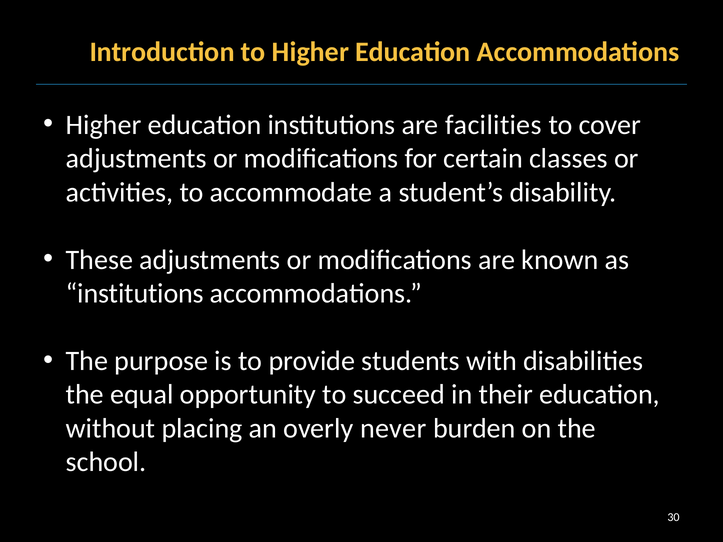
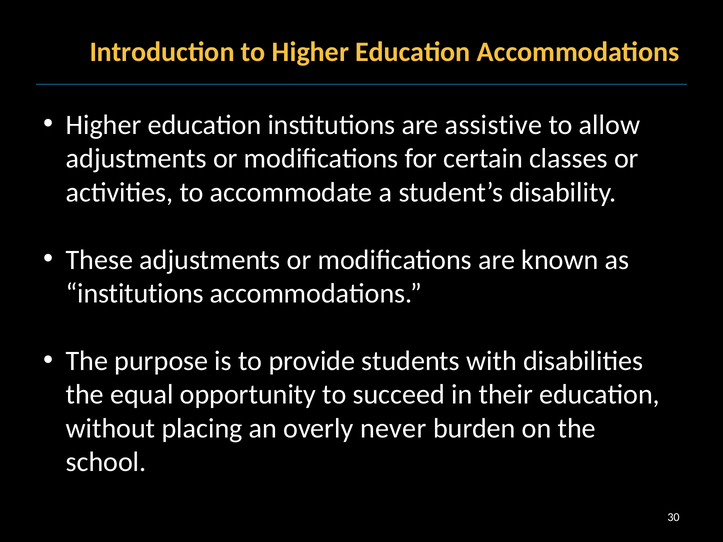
facilities: facilities -> assistive
cover: cover -> allow
